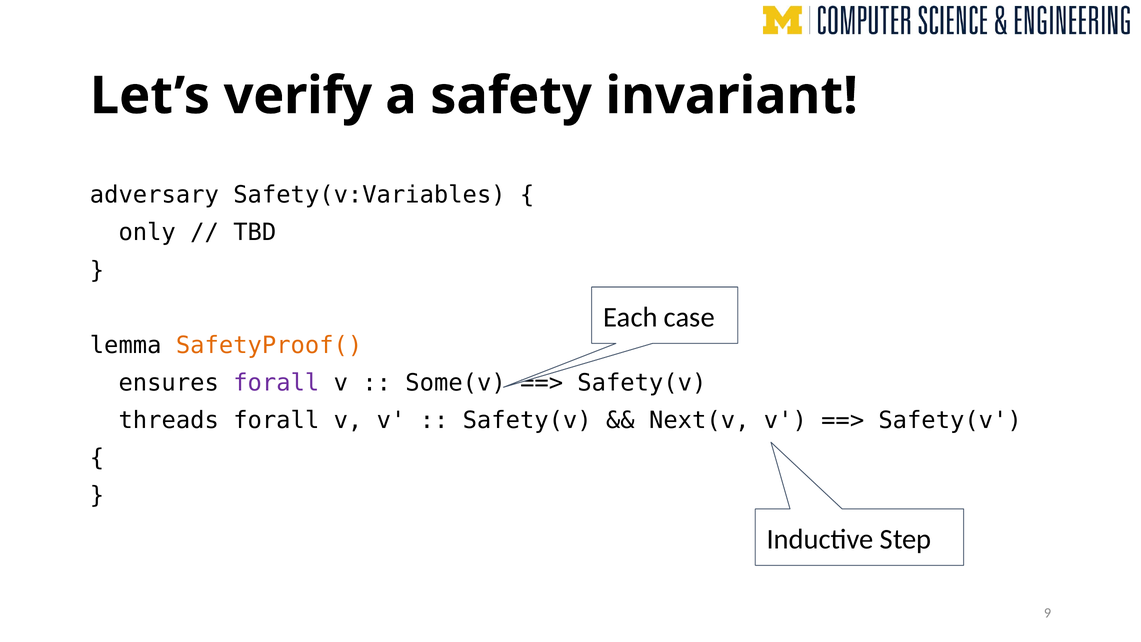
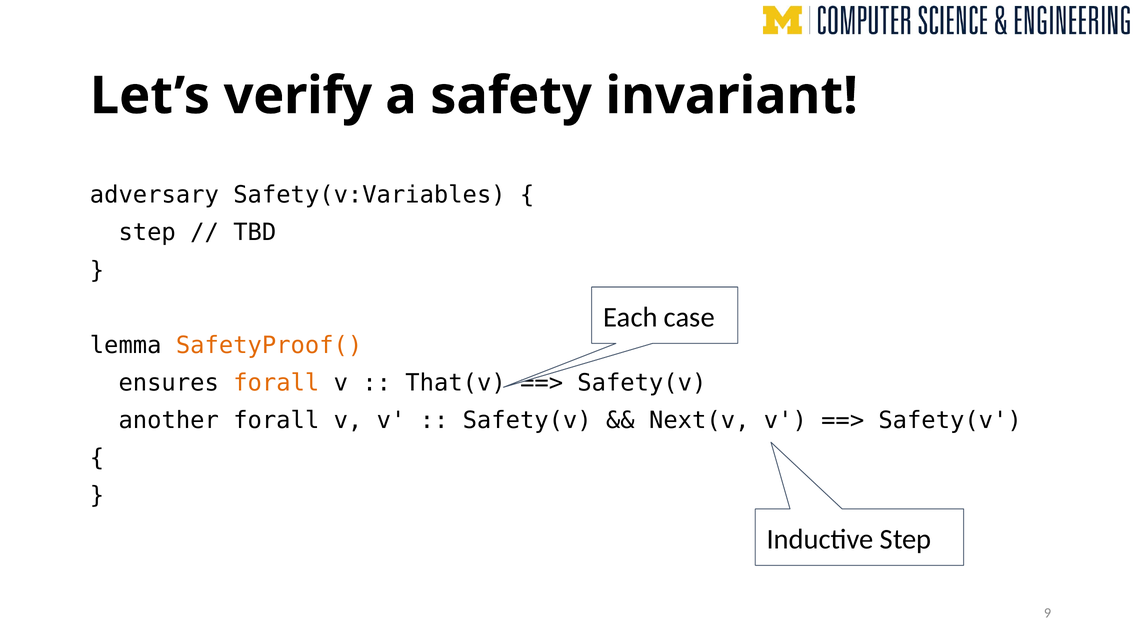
only at (147, 233): only -> step
forall at (276, 383) colour: purple -> orange
Some(v: Some(v -> That(v
threads: threads -> another
